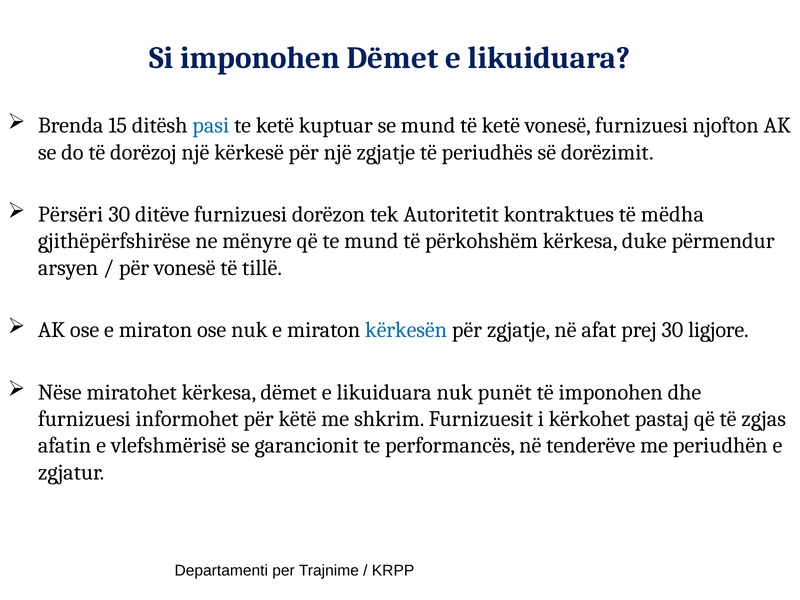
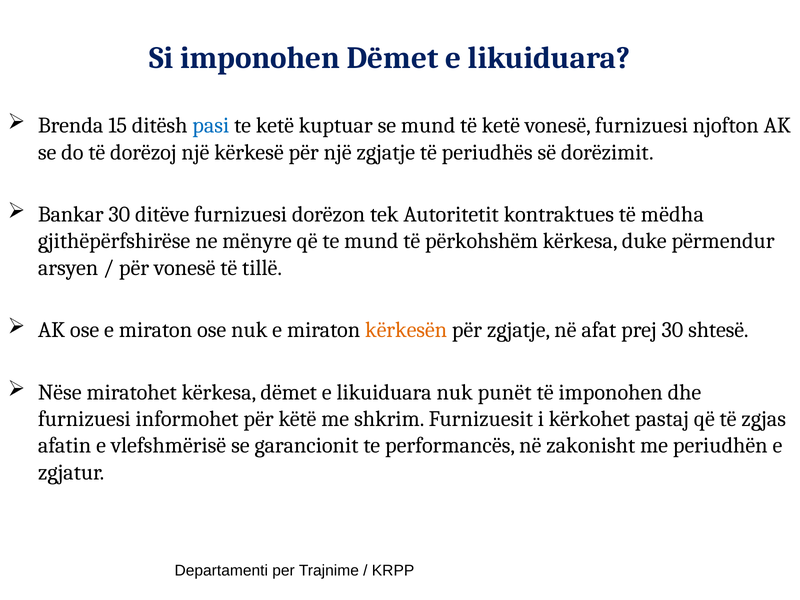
Përsëri: Përsëri -> Bankar
kërkesën colour: blue -> orange
ligjore: ligjore -> shtesë
tenderëve: tenderëve -> zakonisht
